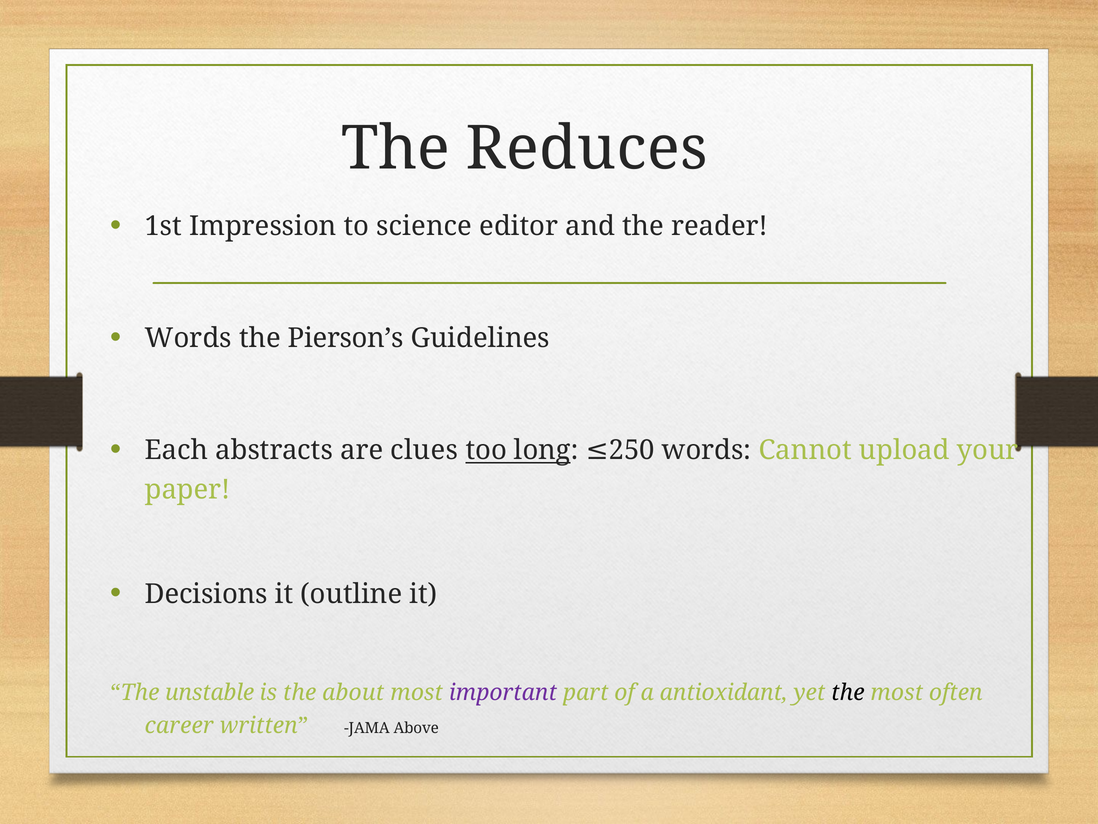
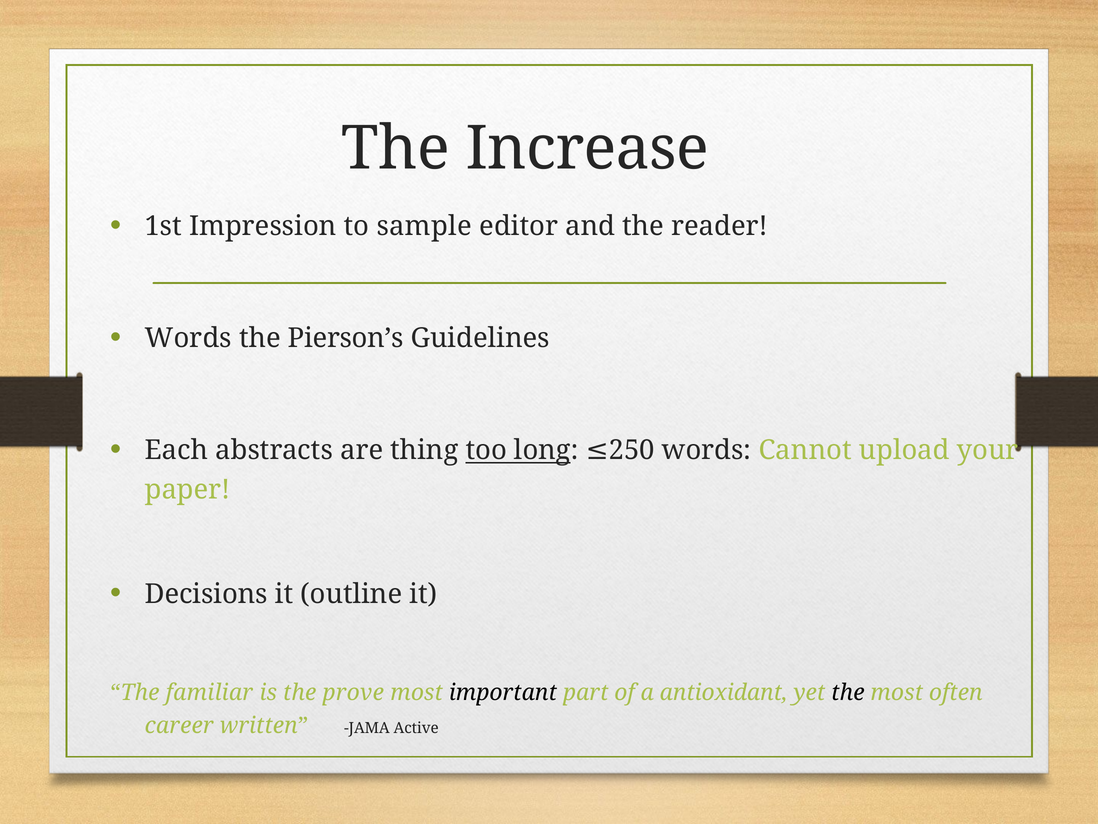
Reduces: Reduces -> Increase
science: science -> sample
clues: clues -> thing
unstable: unstable -> familiar
about: about -> prove
important colour: purple -> black
Above: Above -> Active
